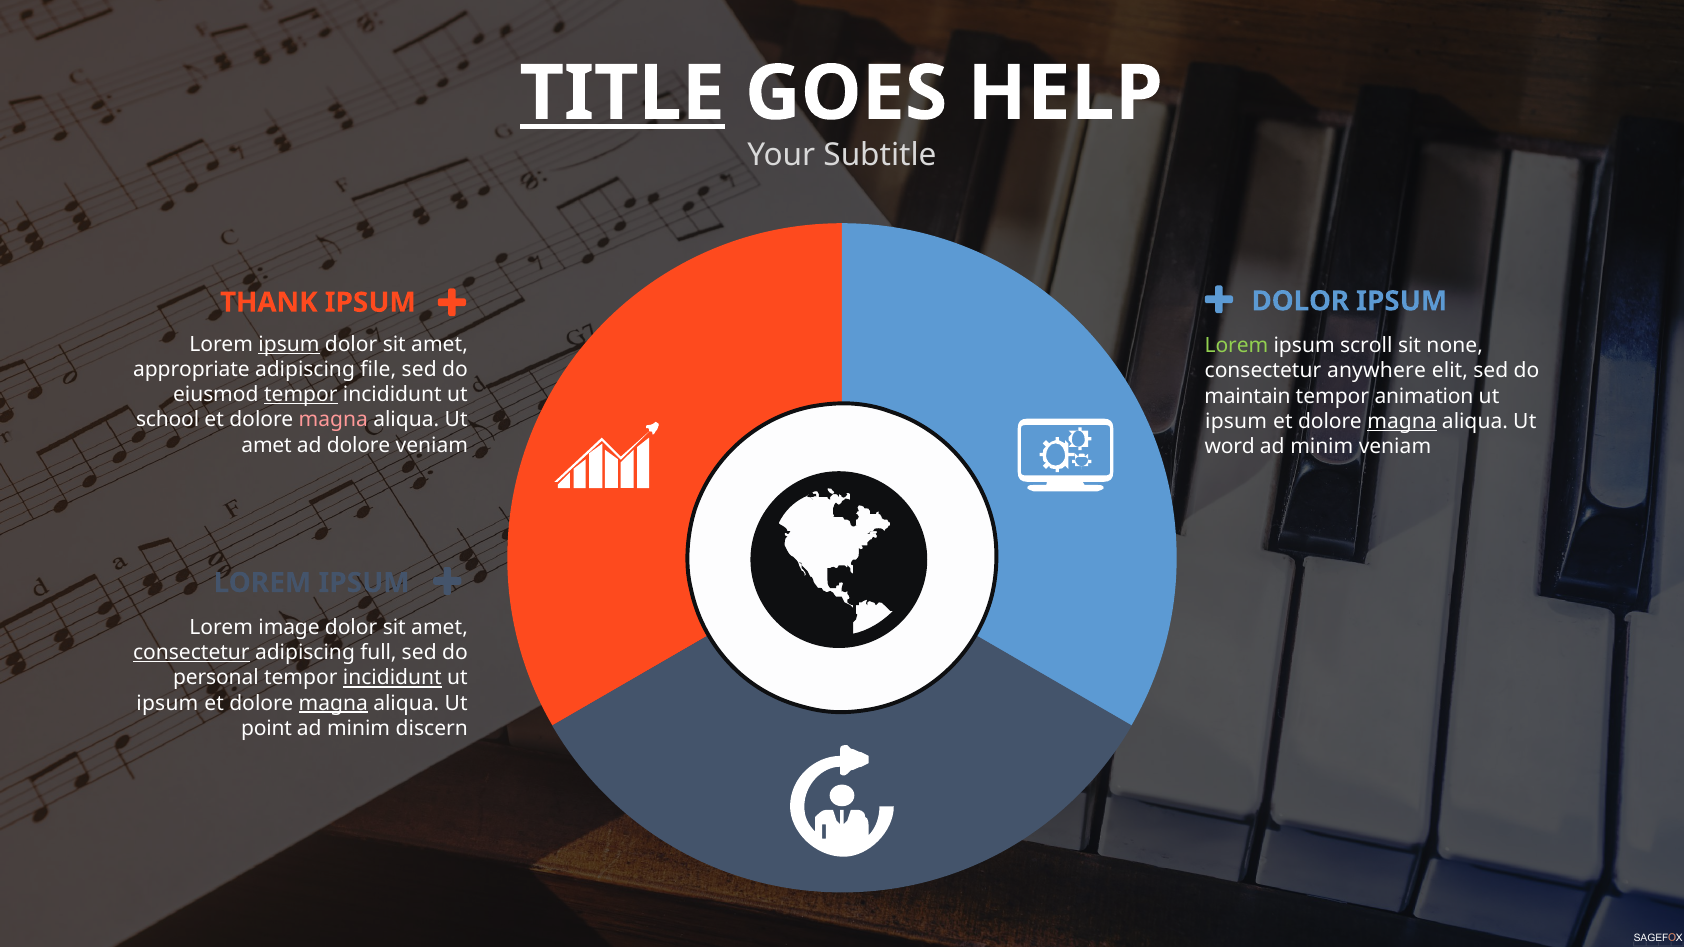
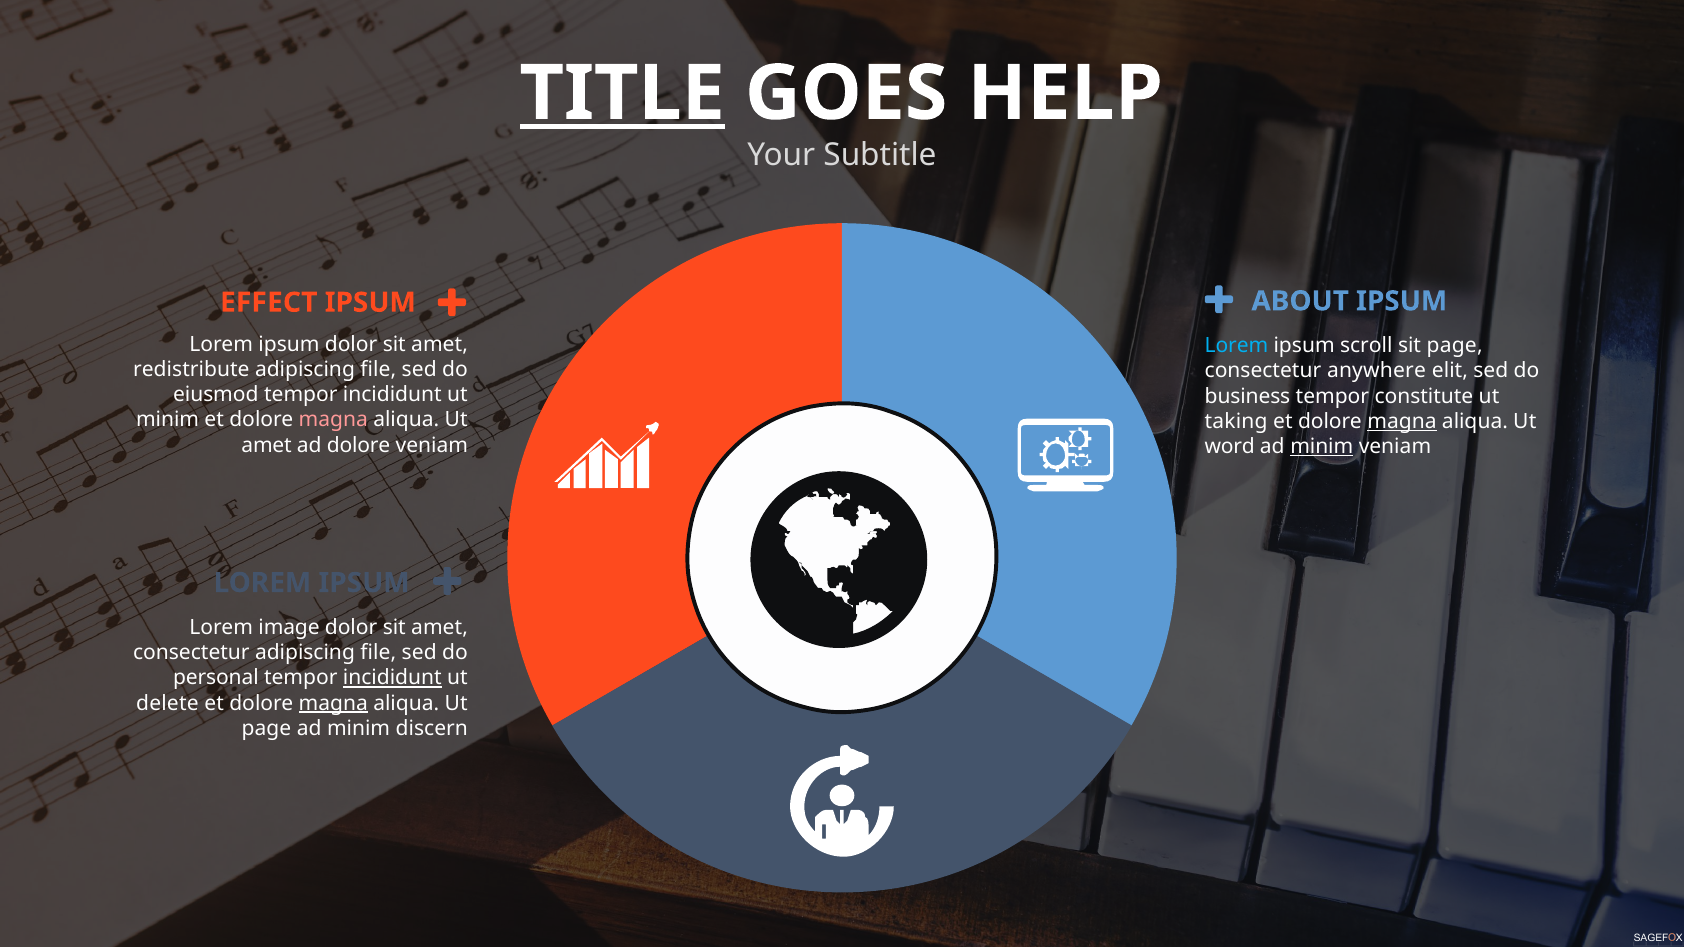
DOLOR at (1300, 301): DOLOR -> ABOUT
THANK: THANK -> EFFECT
ipsum at (289, 344) underline: present -> none
Lorem at (1236, 346) colour: light green -> light blue
sit none: none -> page
appropriate: appropriate -> redistribute
tempor at (301, 395) underline: present -> none
maintain: maintain -> business
animation: animation -> constitute
school at (168, 420): school -> minim
ipsum at (1236, 422): ipsum -> taking
minim at (1322, 447) underline: none -> present
consectetur at (191, 653) underline: present -> none
full at (378, 653): full -> file
ipsum at (167, 703): ipsum -> delete
point at (267, 729): point -> page
